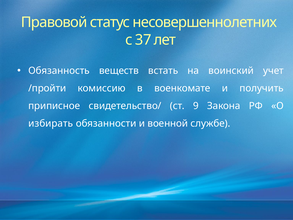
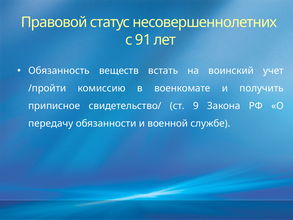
37: 37 -> 91
избирать: избирать -> передачу
